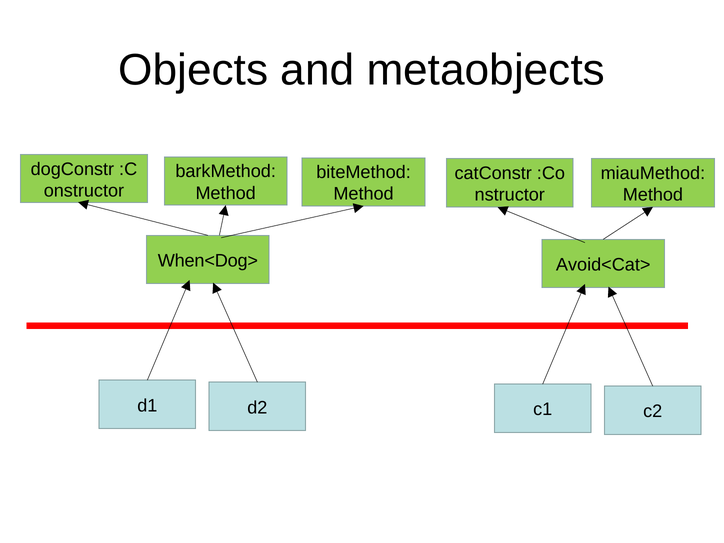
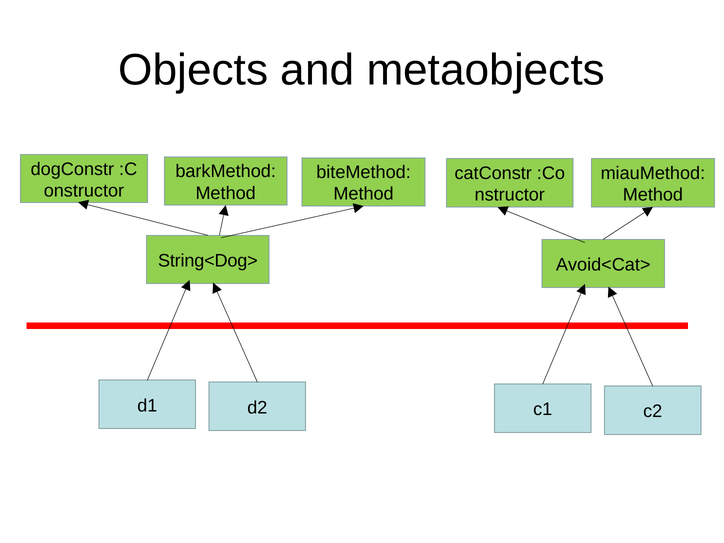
When<Dog>: When<Dog> -> String<Dog>
